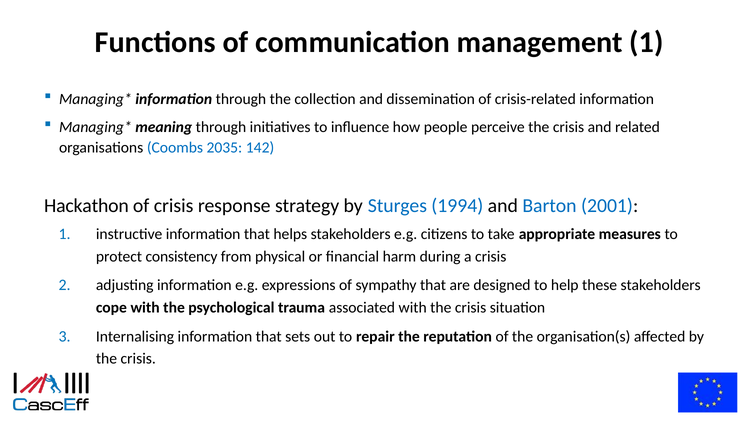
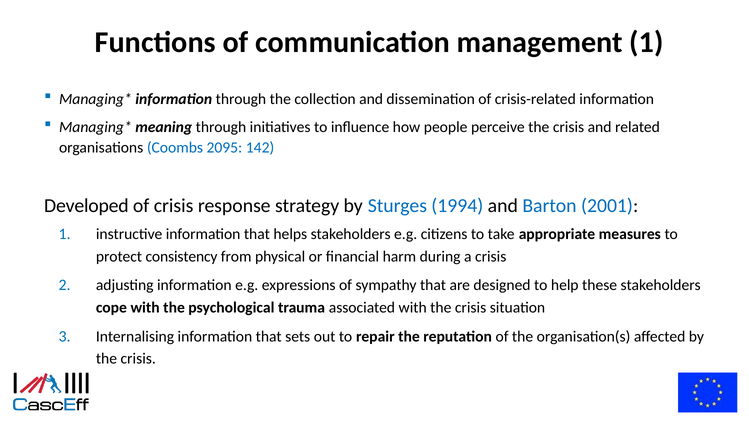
2035: 2035 -> 2095
Hackathon: Hackathon -> Developed
